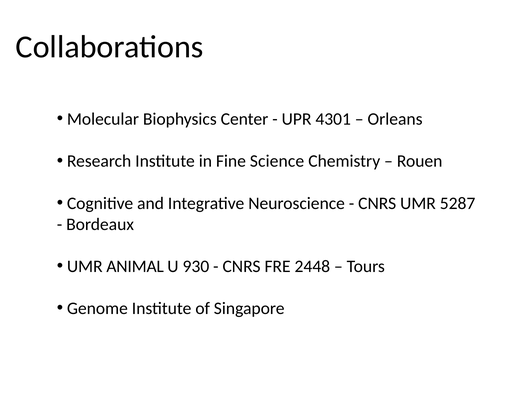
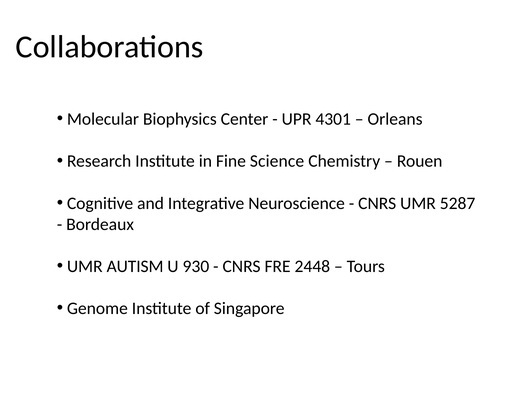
ANIMAL: ANIMAL -> AUTISM
